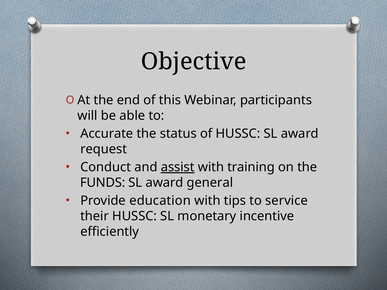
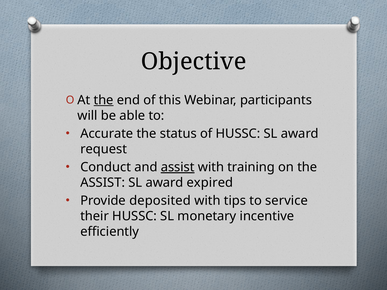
the at (104, 100) underline: none -> present
FUNDS at (103, 183): FUNDS -> ASSIST
general: general -> expired
education: education -> deposited
